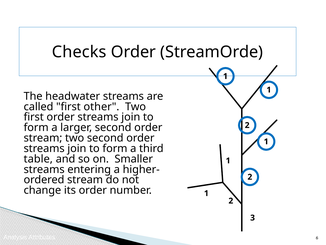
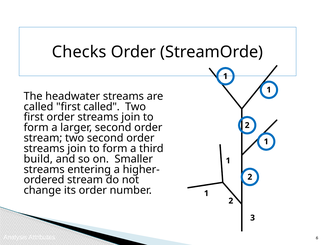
first other: other -> called
table: table -> build
